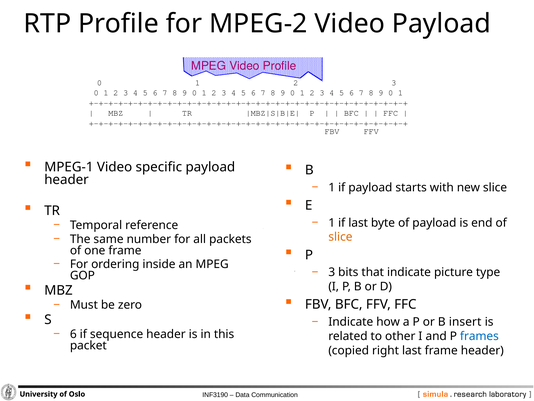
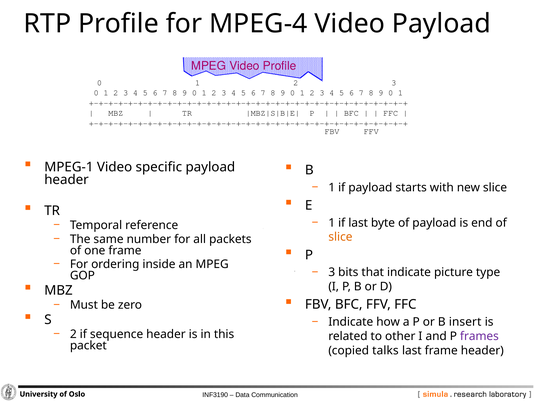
MPEG-2: MPEG-2 -> MPEG-4
6 at (73, 334): 6 -> 2
frames colour: blue -> purple
right: right -> talks
